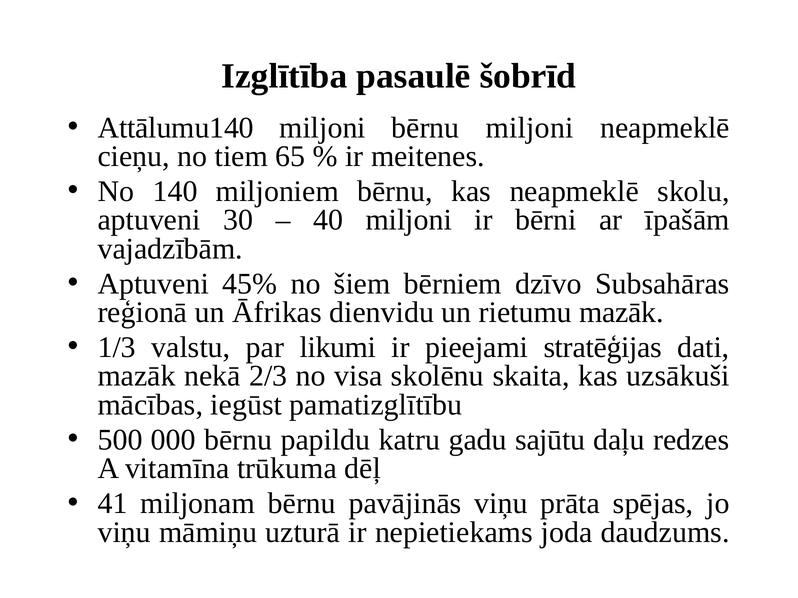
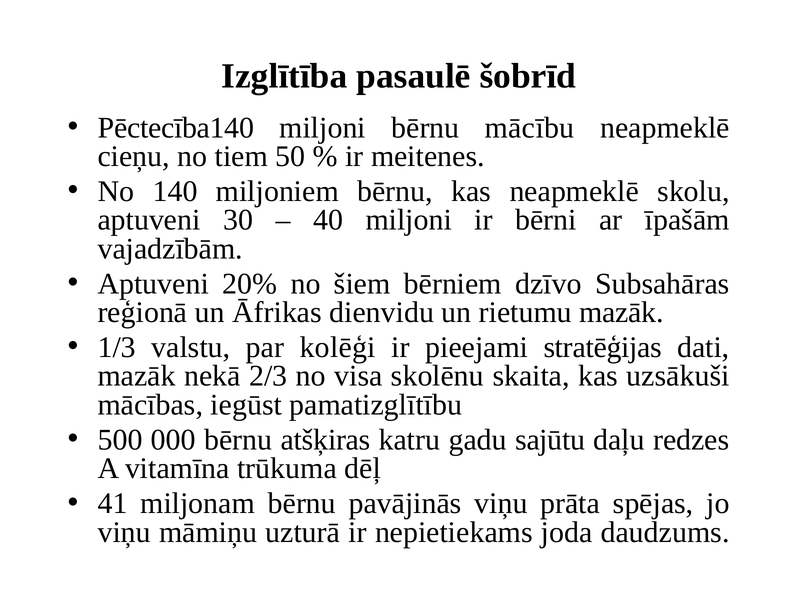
Attālumu140: Attālumu140 -> Pēctecība140
bērnu miljoni: miljoni -> mācību
65: 65 -> 50
45%: 45% -> 20%
likumi: likumi -> kolēģi
papildu: papildu -> atšķiras
